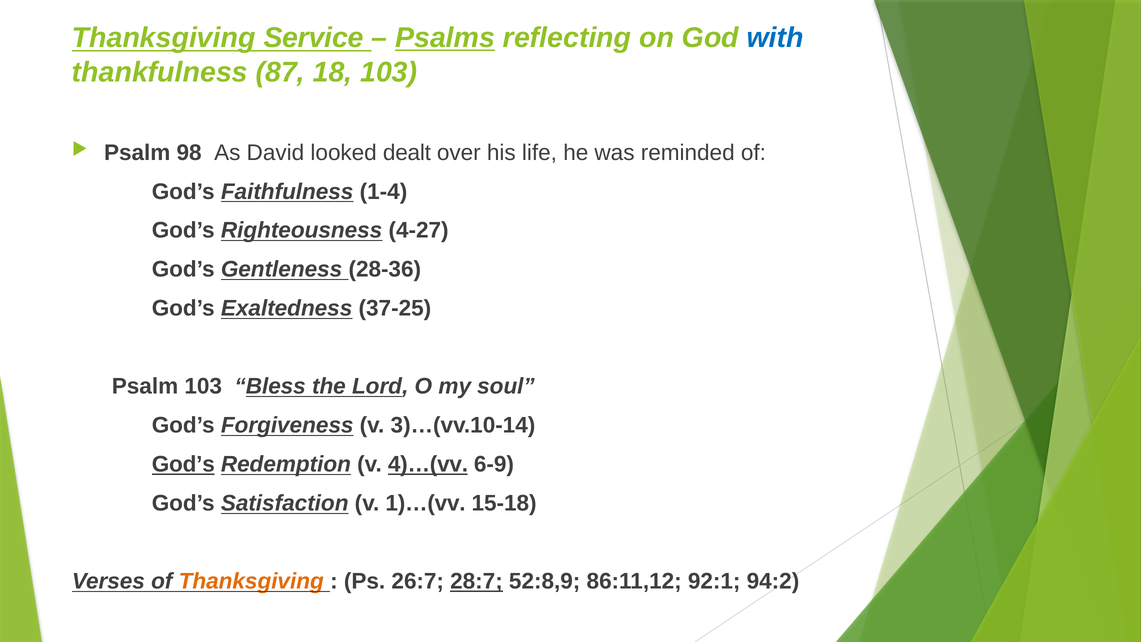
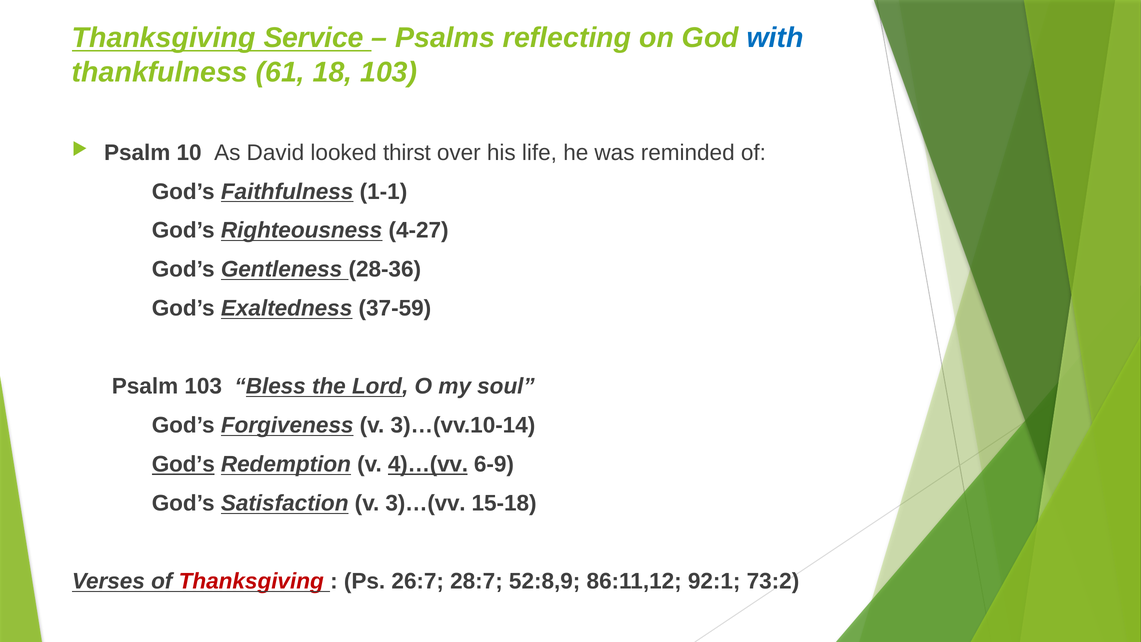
Psalms underline: present -> none
87: 87 -> 61
98: 98 -> 10
dealt: dealt -> thirst
1-4: 1-4 -> 1-1
37-25: 37-25 -> 37-59
1)…(vv: 1)…(vv -> 3)…(vv
Thanksgiving at (251, 581) colour: orange -> red
28:7 underline: present -> none
94:2: 94:2 -> 73:2
